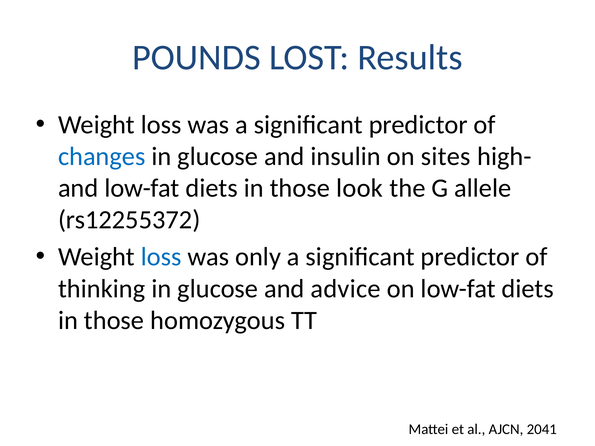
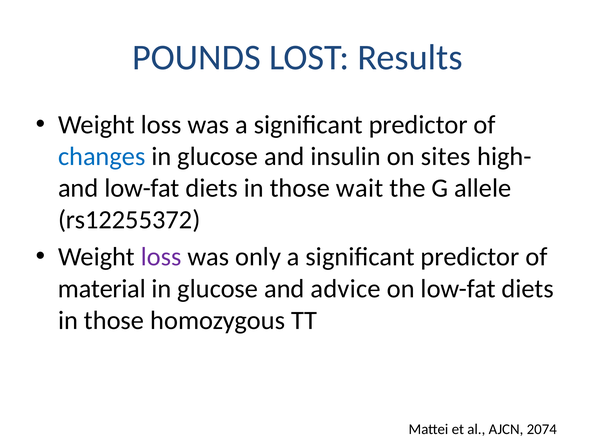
look: look -> wait
loss at (161, 257) colour: blue -> purple
thinking: thinking -> material
2041: 2041 -> 2074
